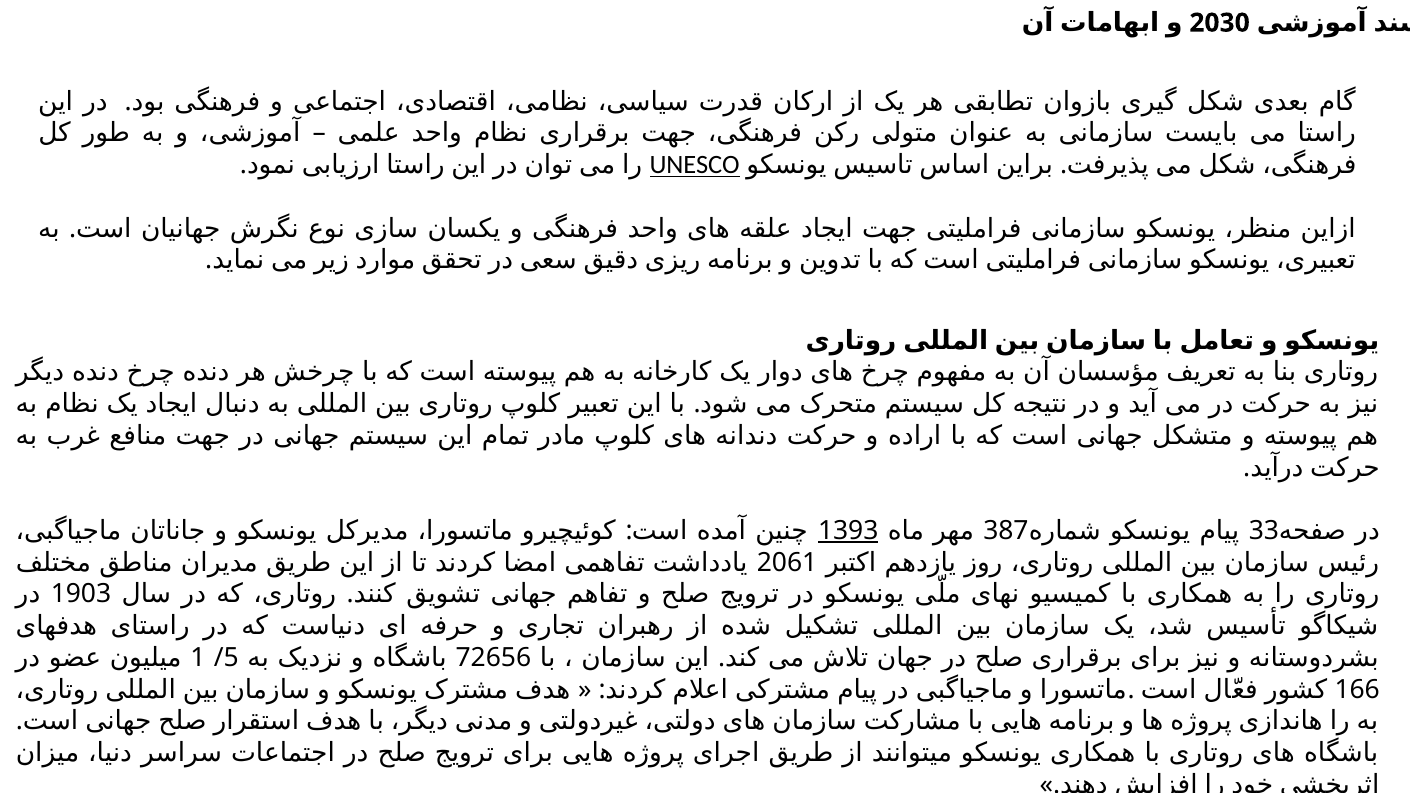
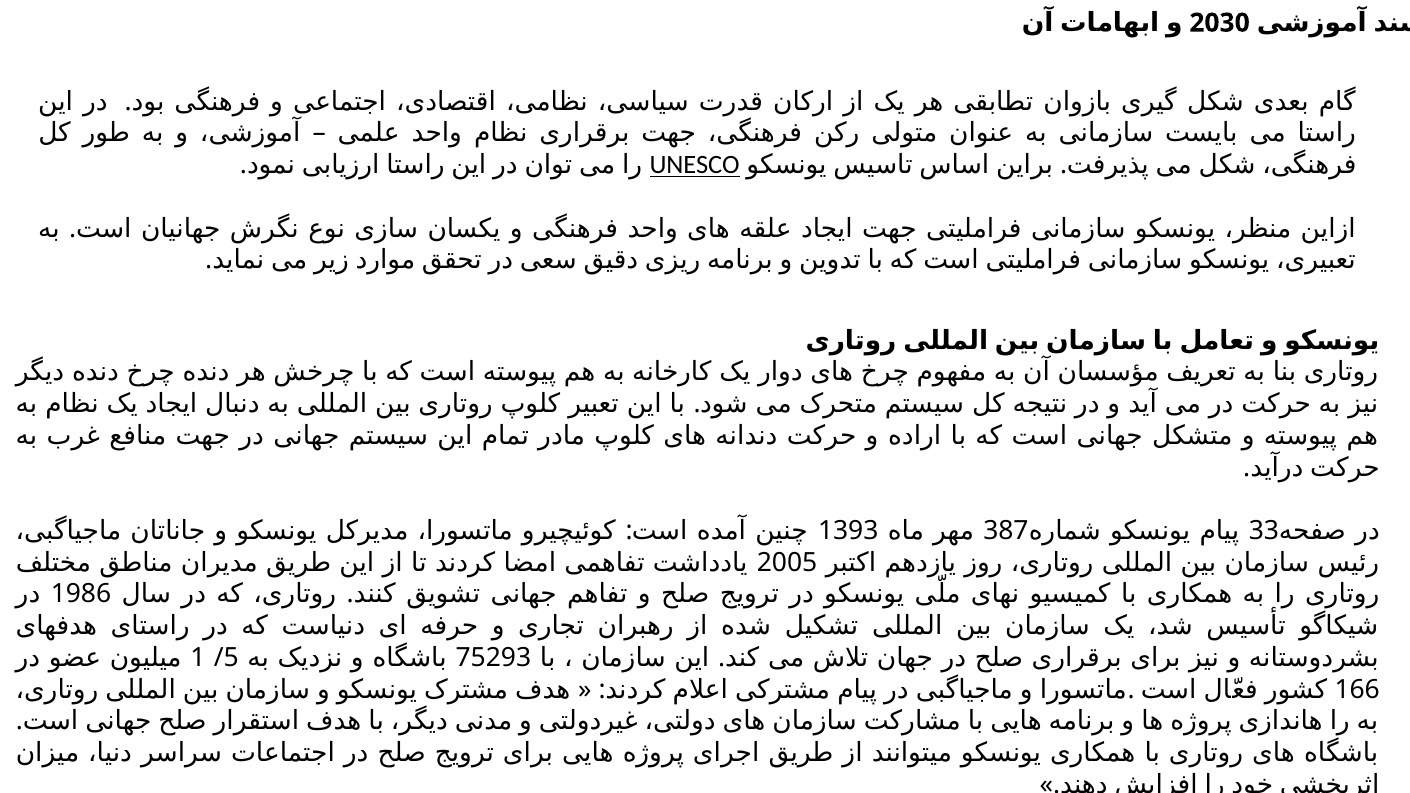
1393 underline: present -> none
2061: 2061 -> 2005
1903: 1903 -> 1986
72656: 72656 -> 75293
